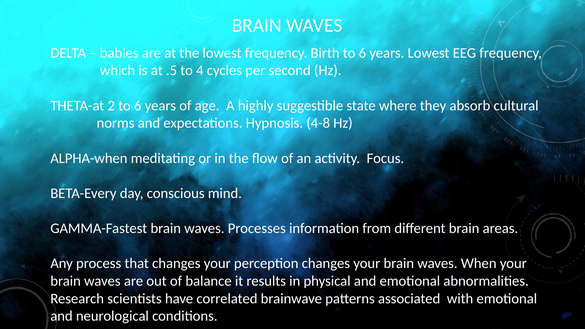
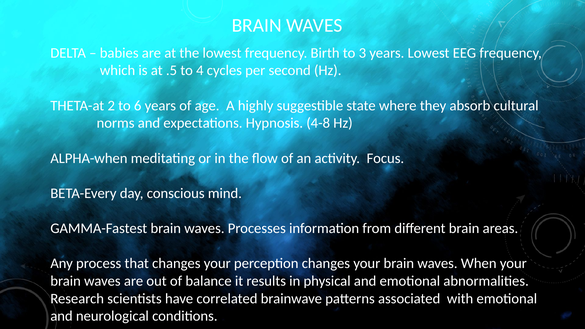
Birth to 6: 6 -> 3
